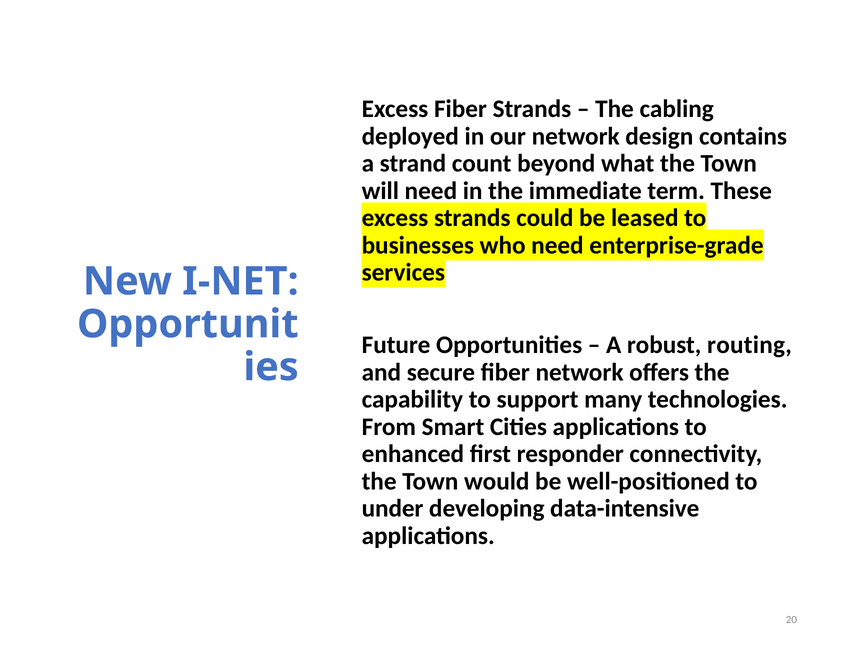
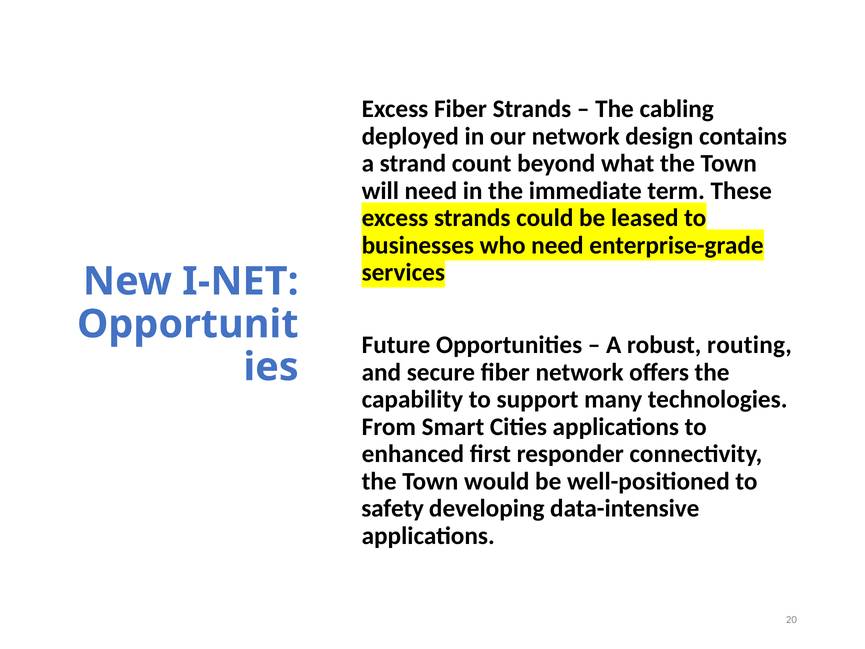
under: under -> safety
